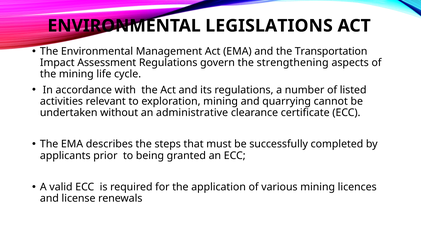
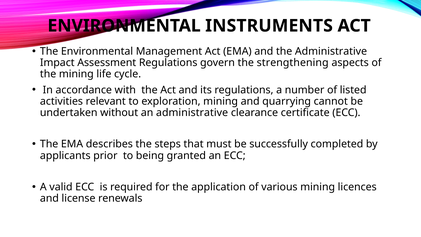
LEGISLATIONS: LEGISLATIONS -> INSTRUMENTS
the Transportation: Transportation -> Administrative
